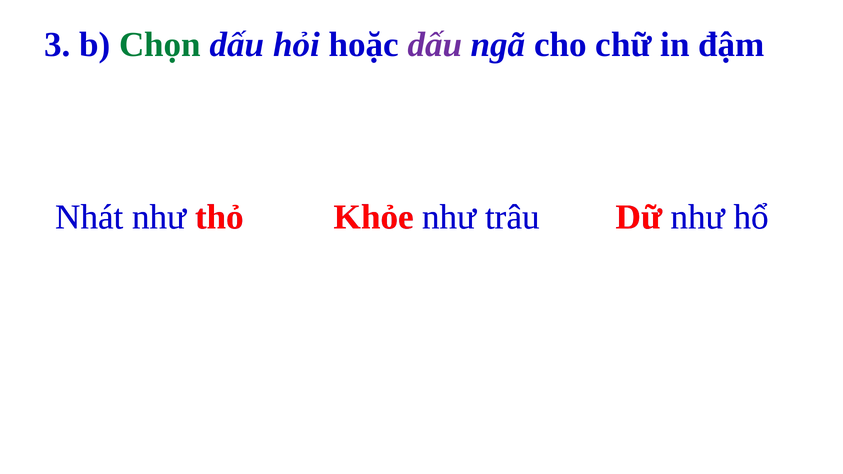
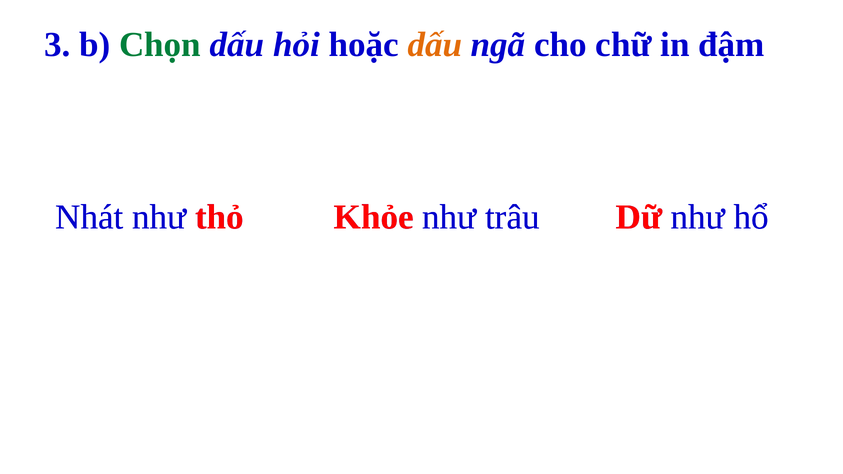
dấu at (435, 45) colour: purple -> orange
